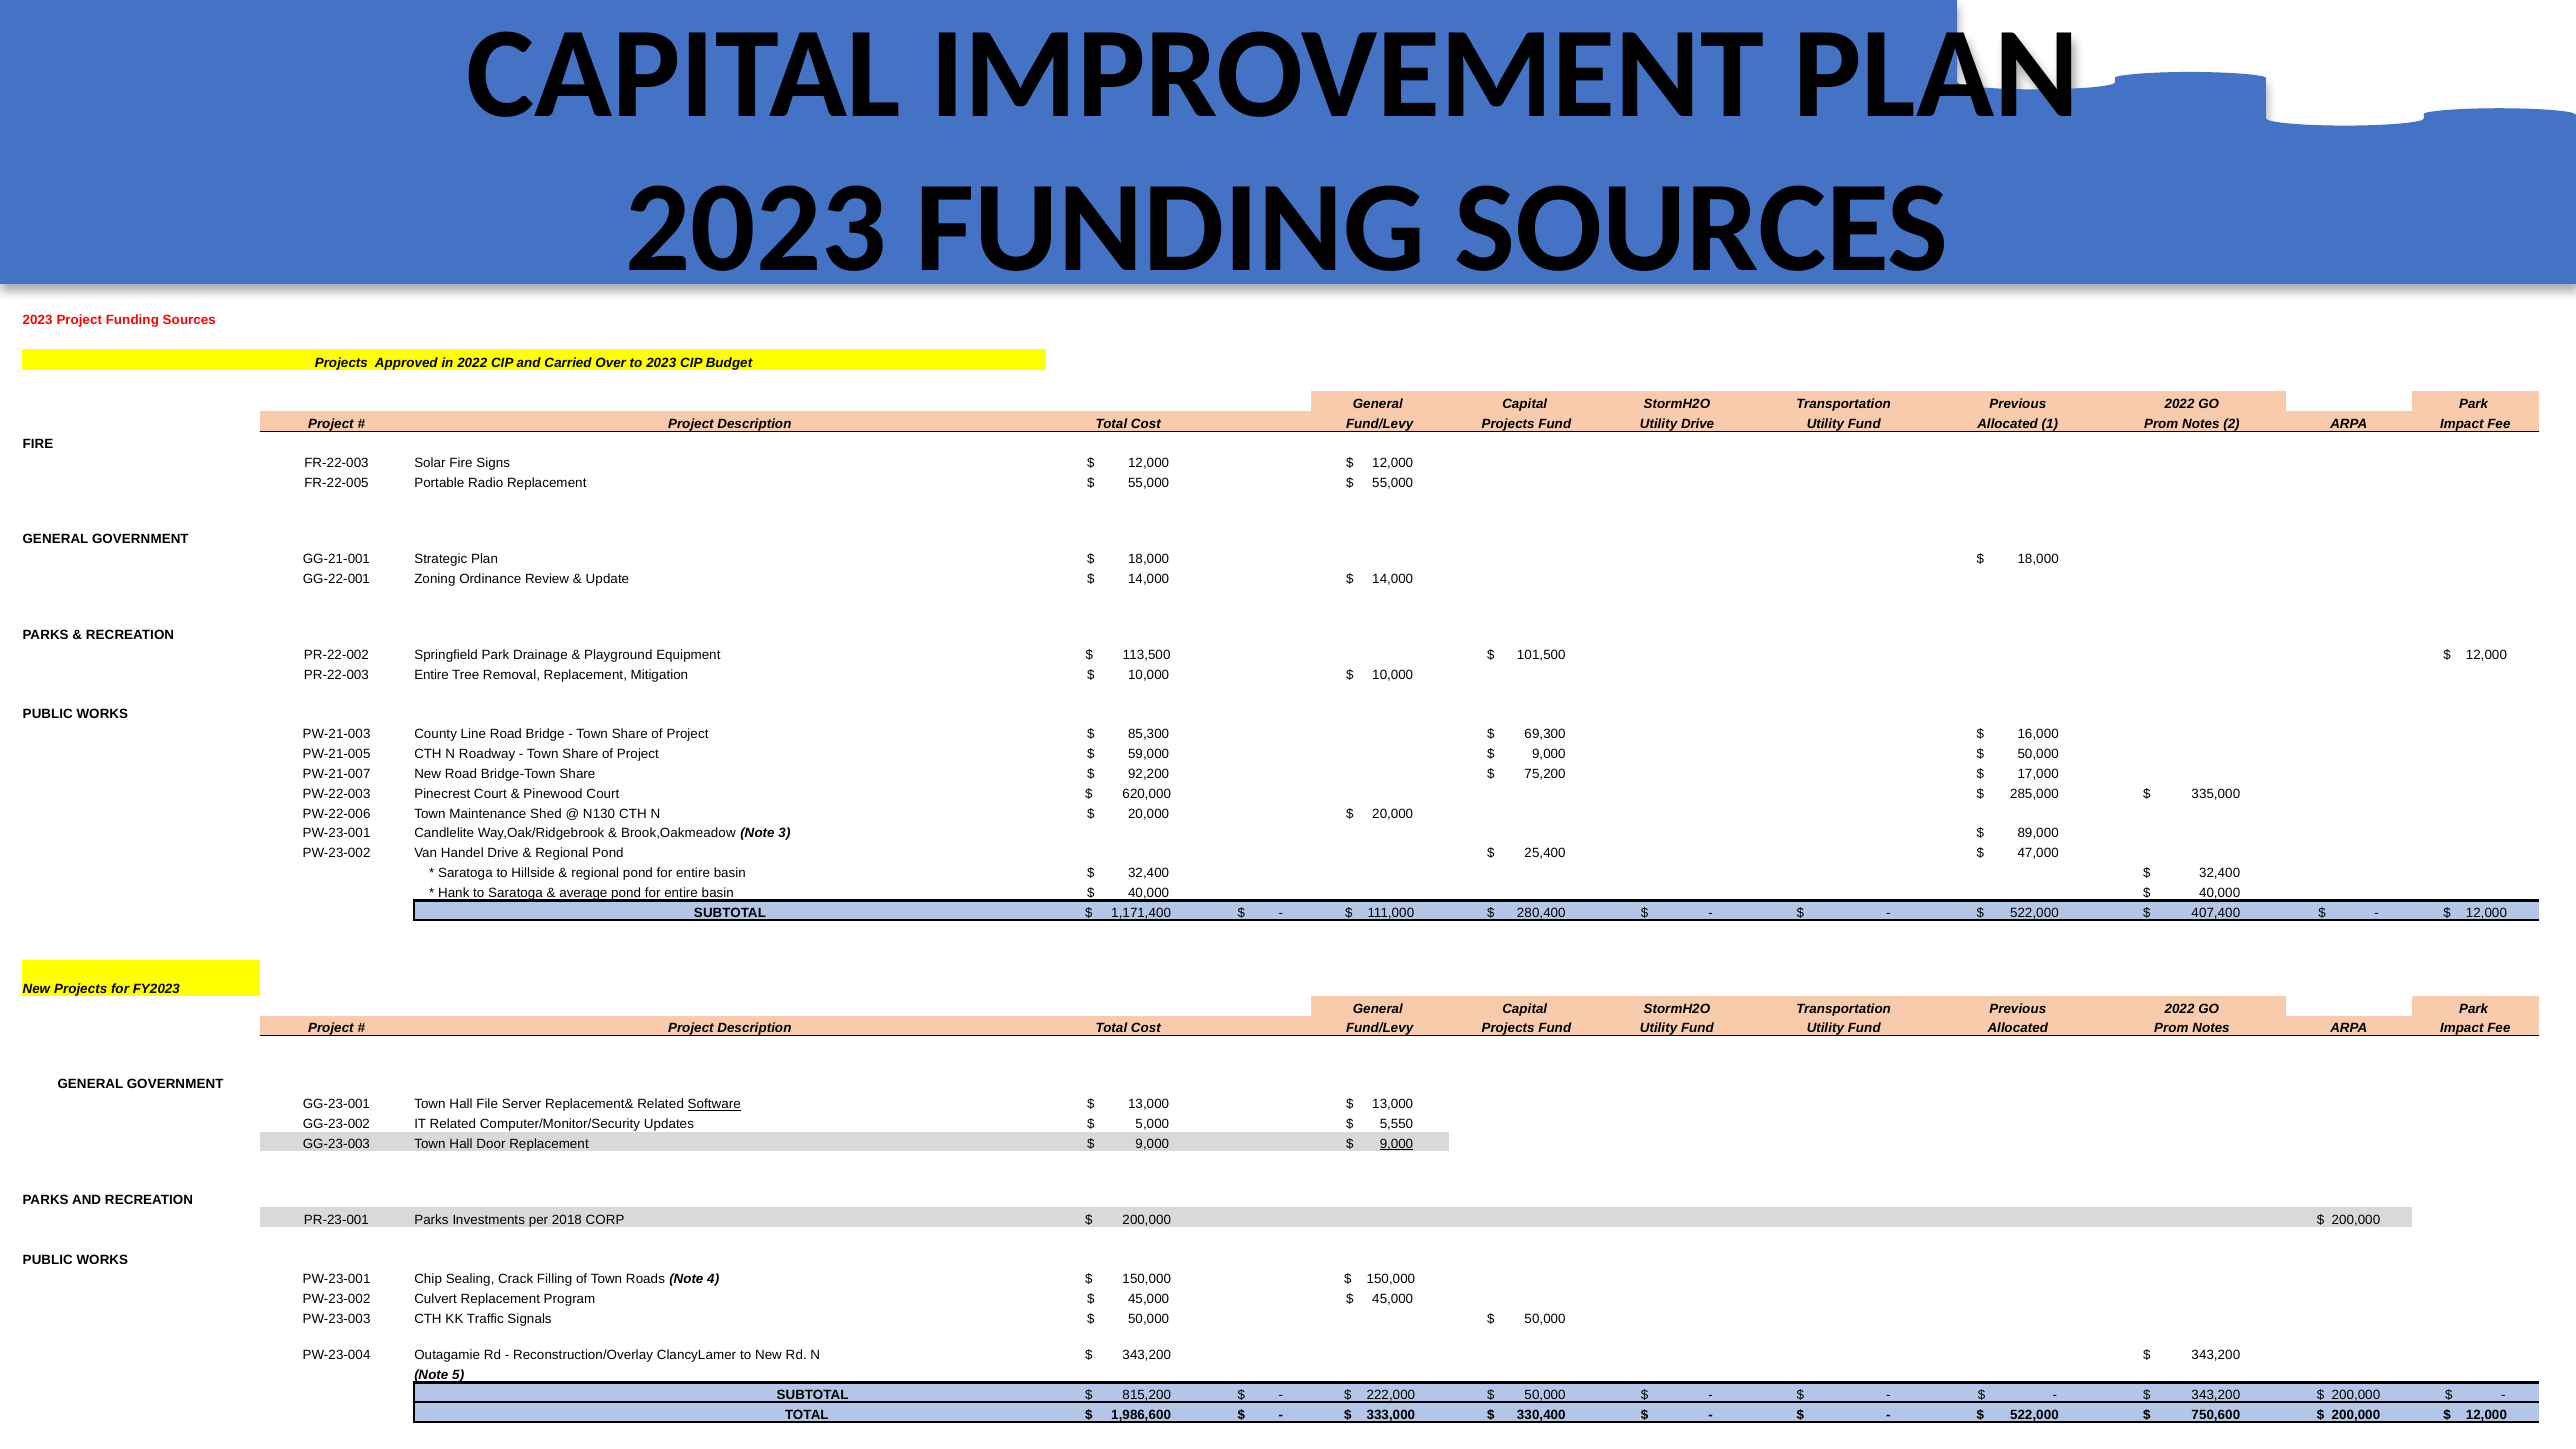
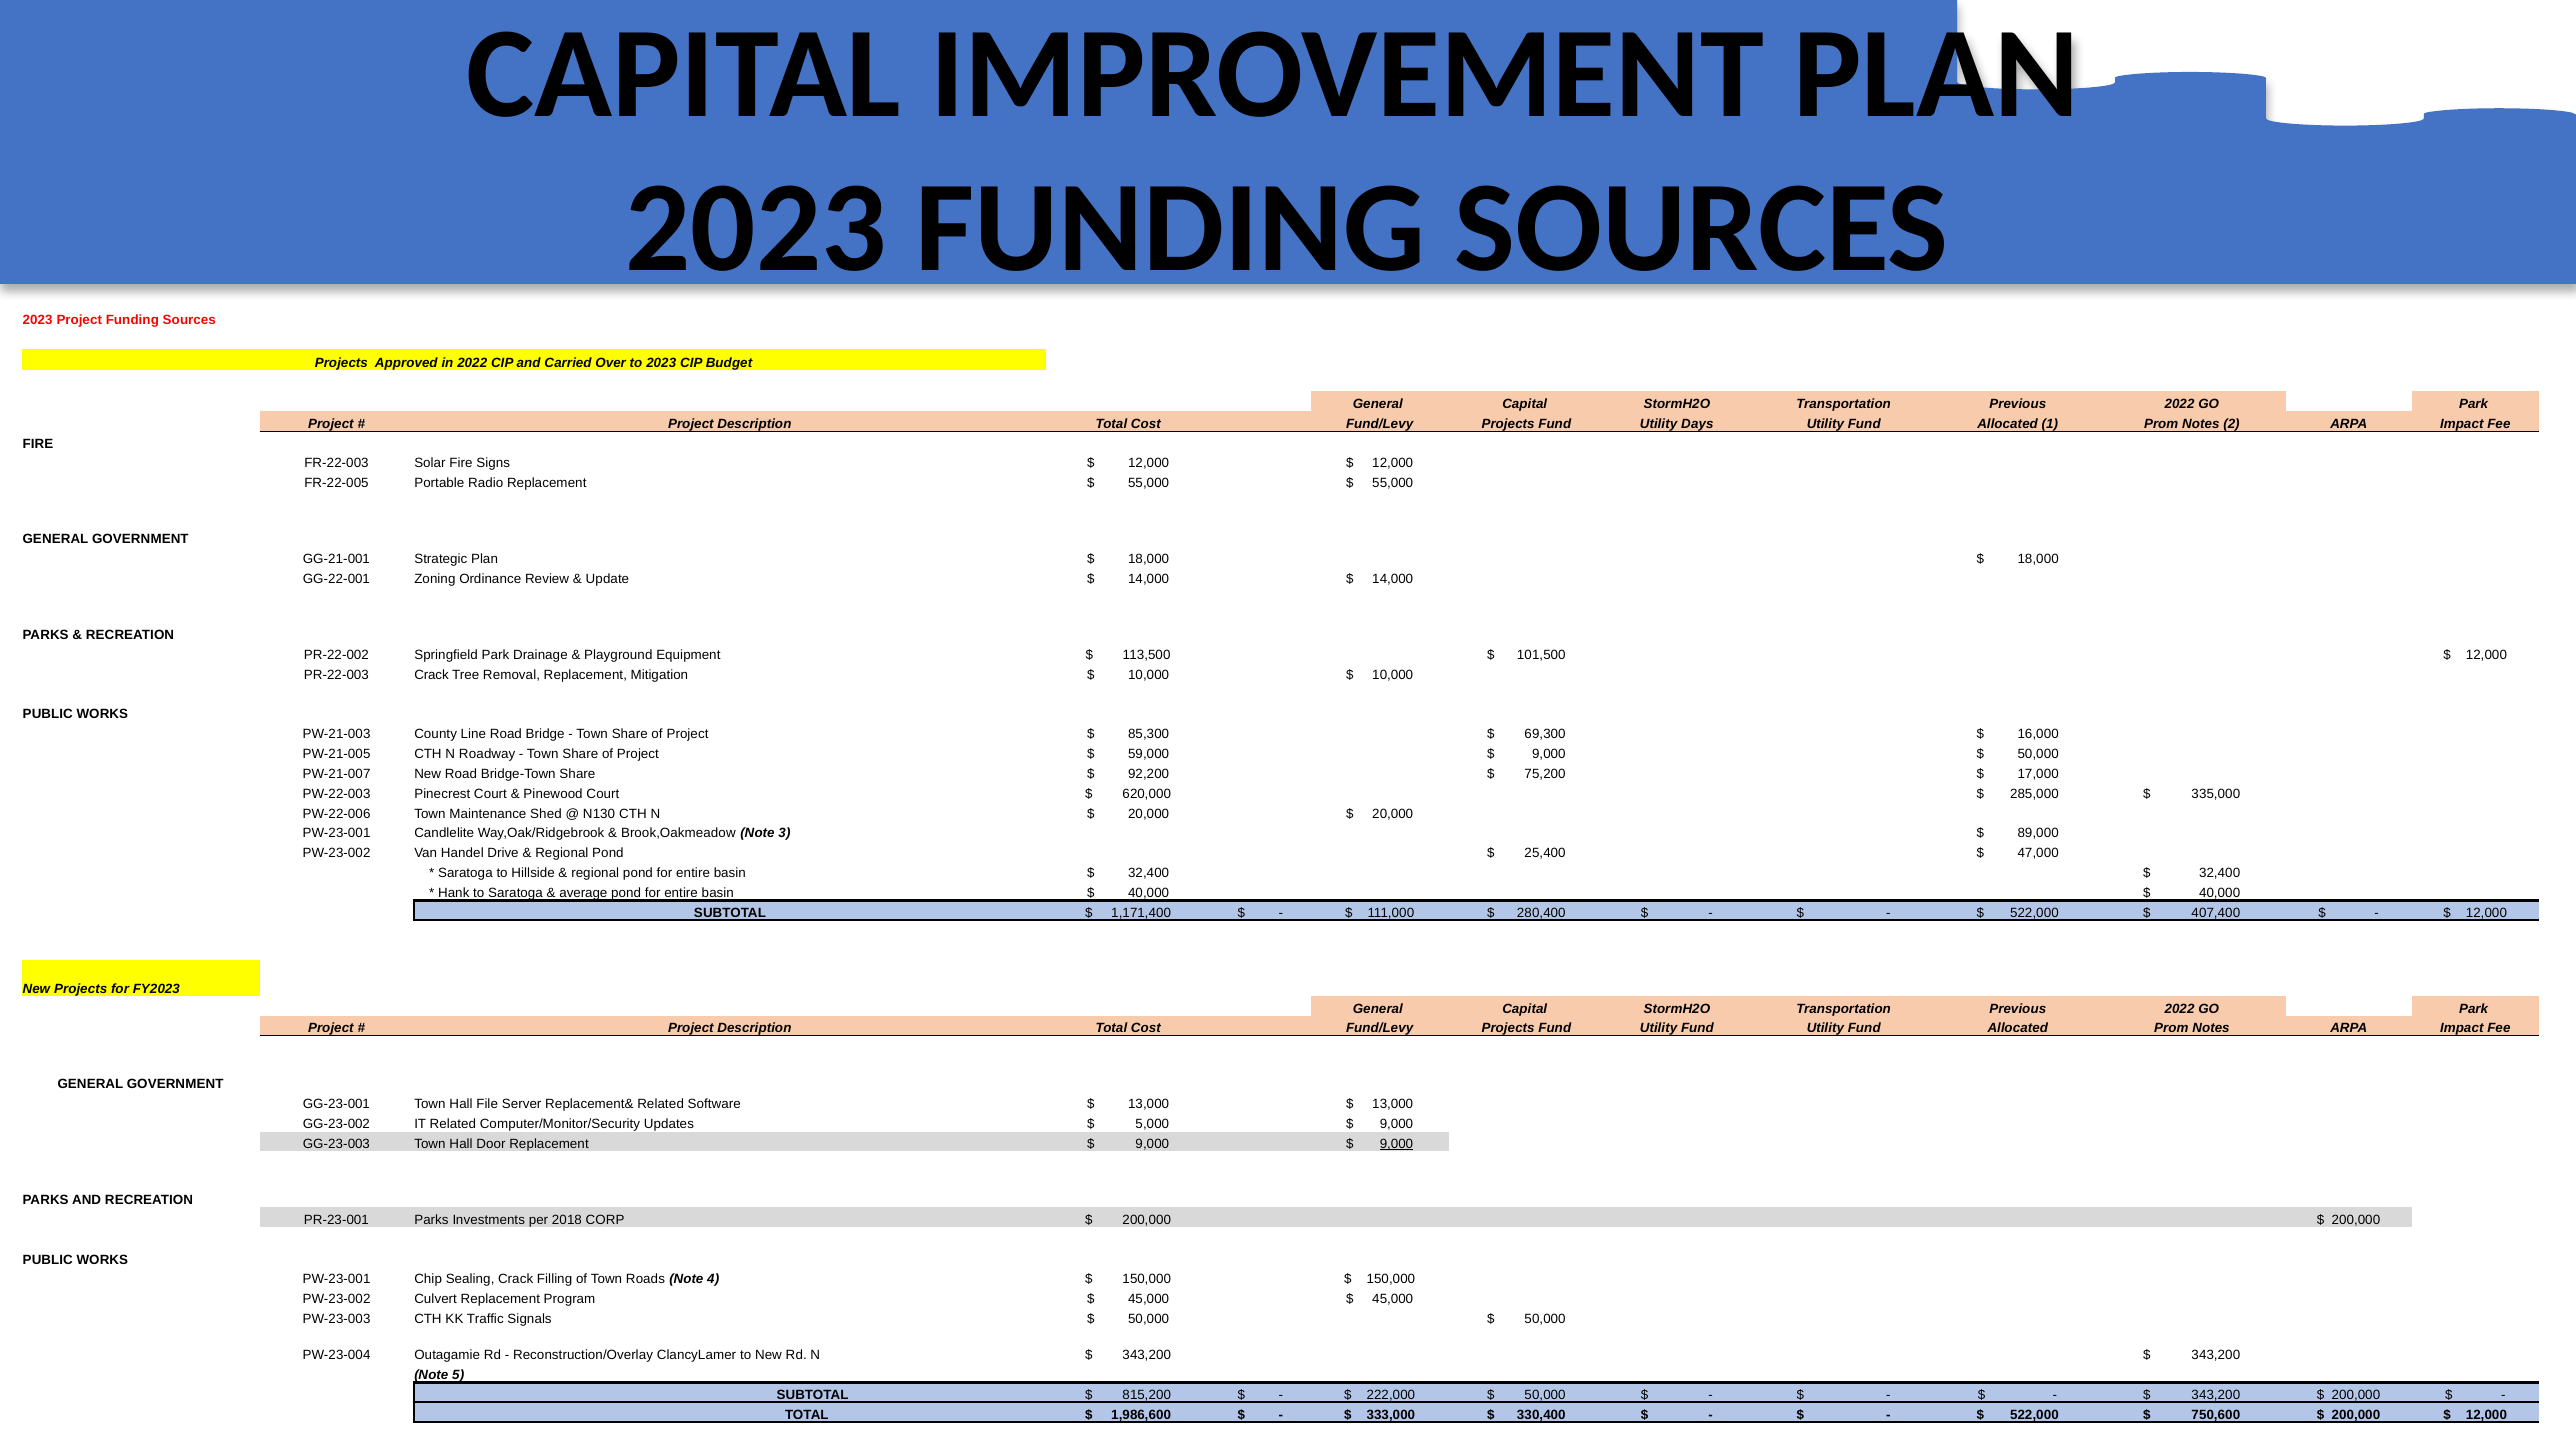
Utility Drive: Drive -> Days
PR-22-003 Entire: Entire -> Crack
Software underline: present -> none
5,550 at (1396, 1124): 5,550 -> 9,000
